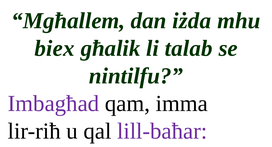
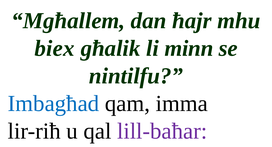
iżda: iżda -> ħajr
talab: talab -> minn
Imbagħad colour: purple -> blue
